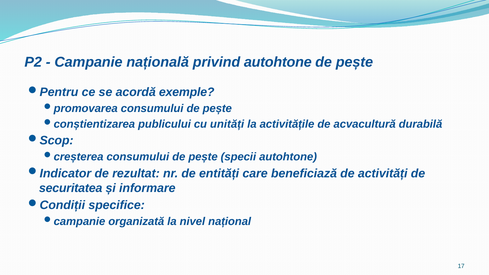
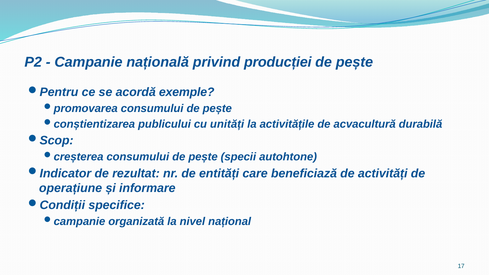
privind autohtone: autohtone -> producției
securitatea: securitatea -> operațiune
